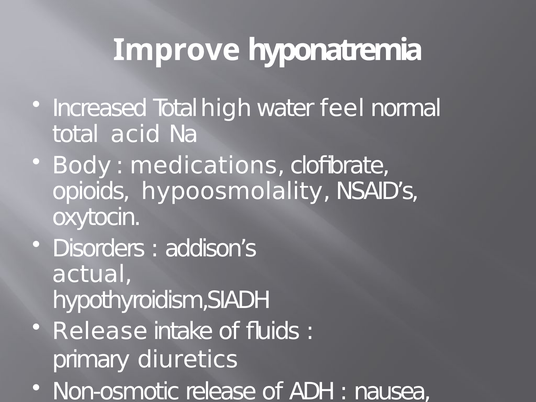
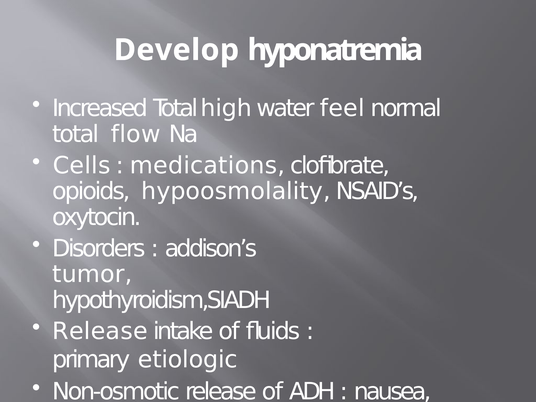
Improve: Improve -> Develop
acid: acid -> flow
Body: Body -> Cells
actual: actual -> tumor
diuretics: diuretics -> etiologic
